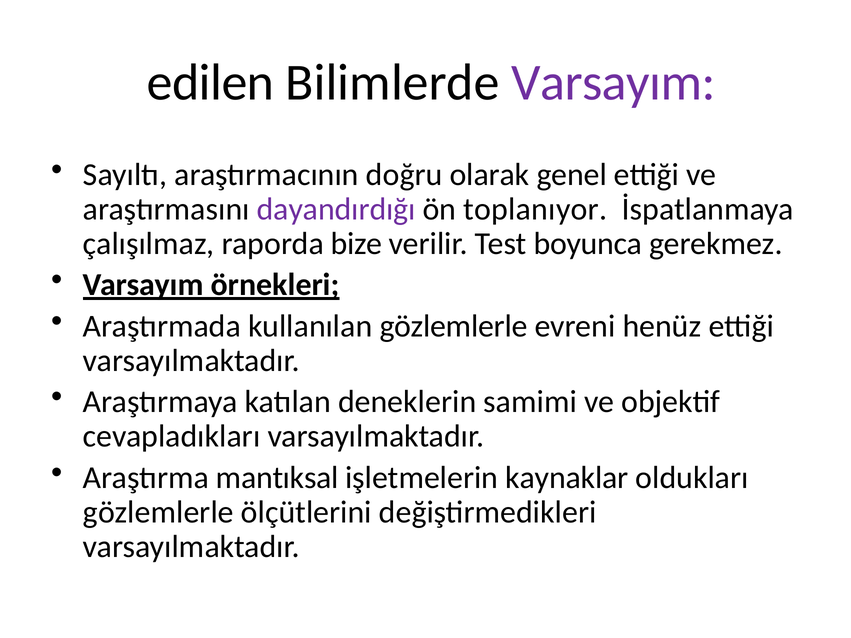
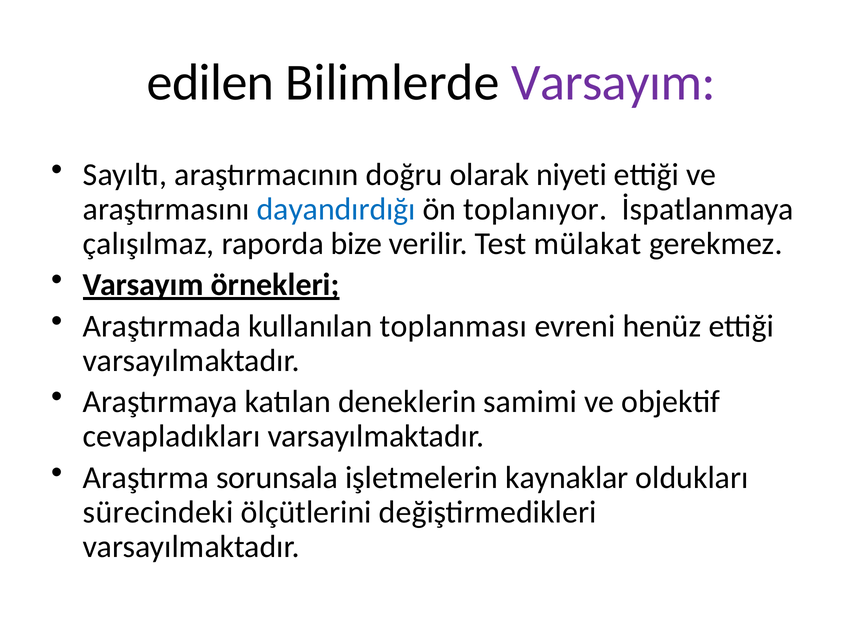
genel: genel -> niyeti
dayandırdığı colour: purple -> blue
boyunca: boyunca -> mülakat
kullanılan gözlemlerle: gözlemlerle -> toplanması
mantıksal: mantıksal -> sorunsala
gözlemlerle at (158, 512): gözlemlerle -> sürecindeki
